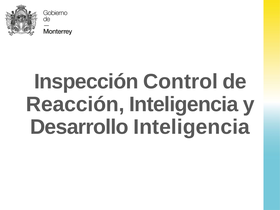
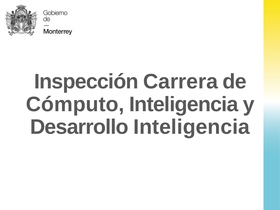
Control: Control -> Carrera
Reacción: Reacción -> Cómputo
